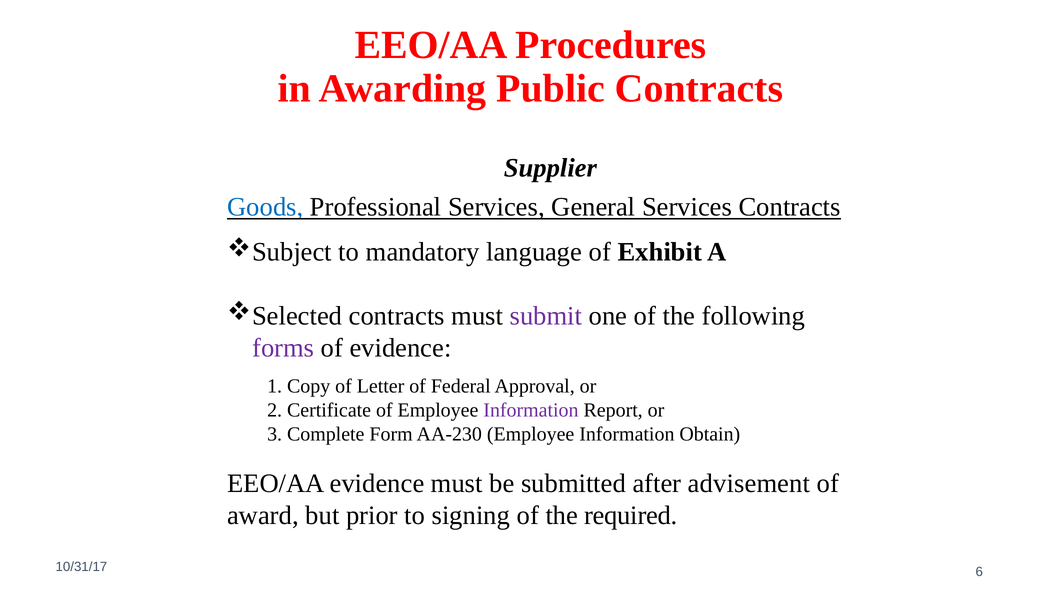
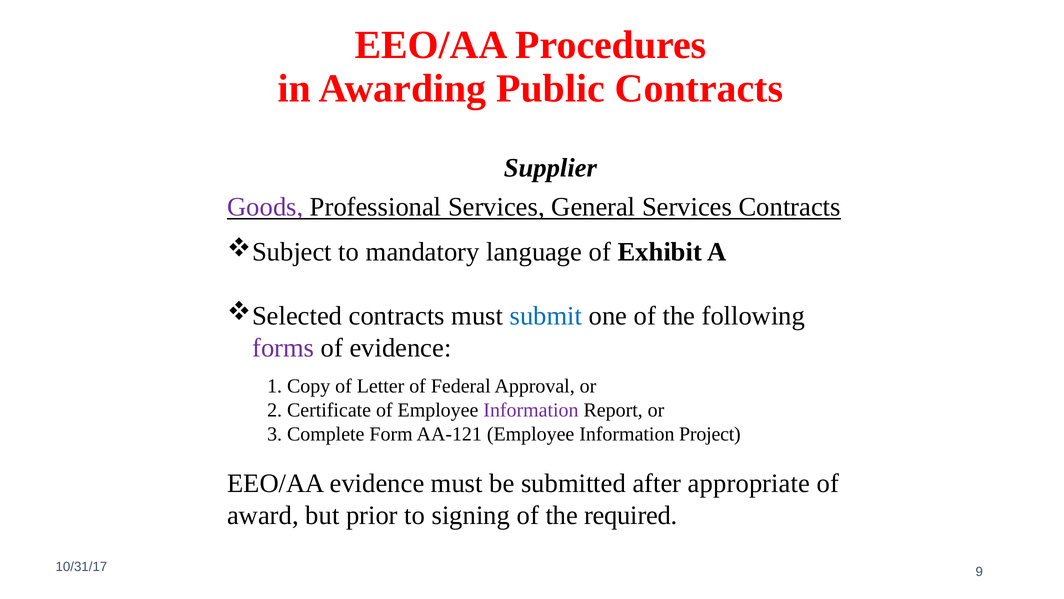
Goods colour: blue -> purple
submit colour: purple -> blue
AA-230: AA-230 -> AA-121
Obtain: Obtain -> Project
advisement: advisement -> appropriate
6: 6 -> 9
